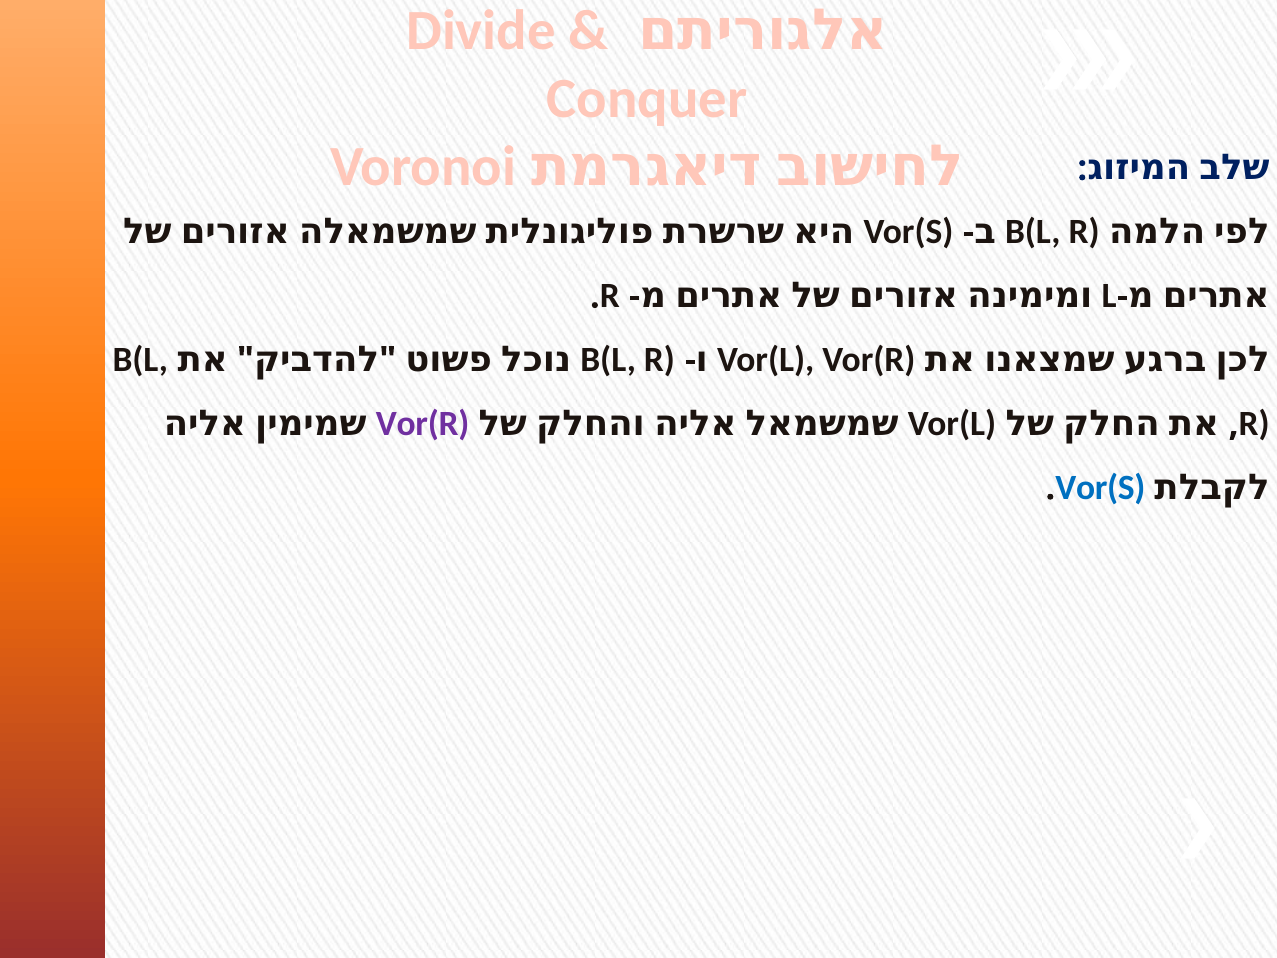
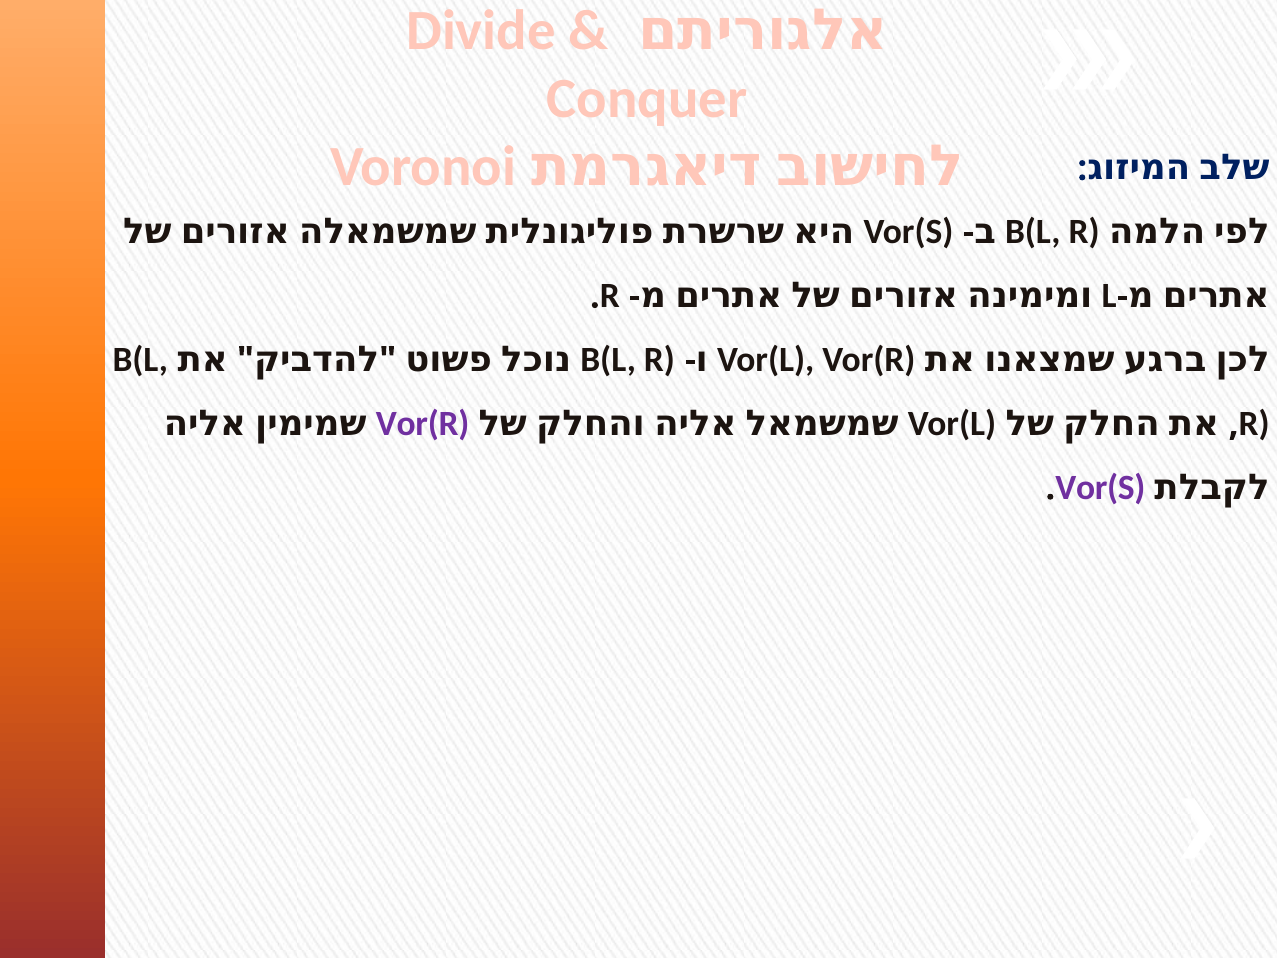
Vor(S at (1100, 487) colour: blue -> purple
